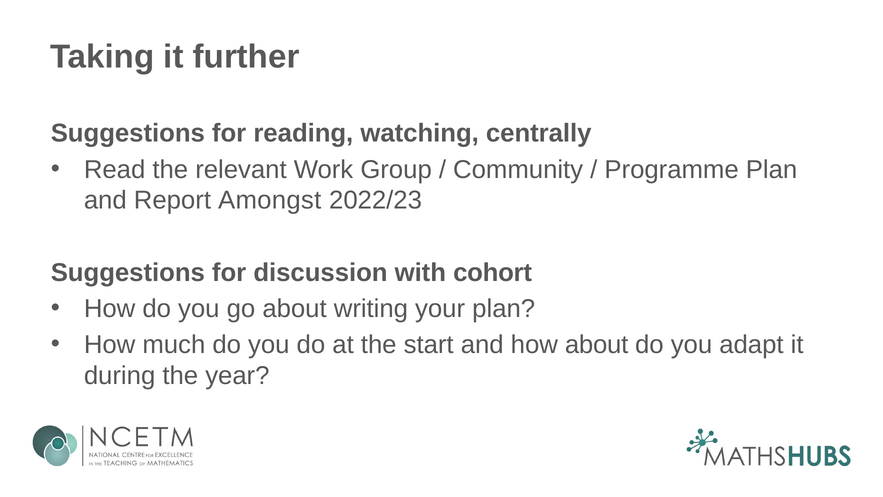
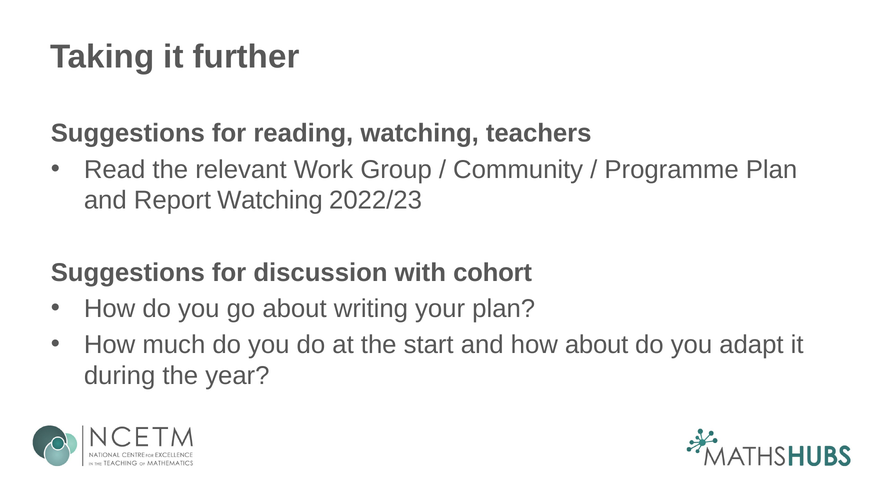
centrally: centrally -> teachers
Report Amongst: Amongst -> Watching
